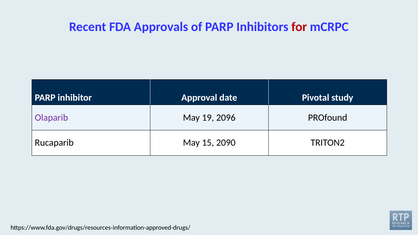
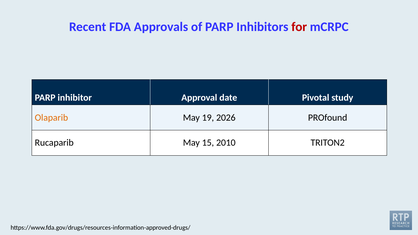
Olaparib colour: purple -> orange
2096: 2096 -> 2026
2090: 2090 -> 2010
